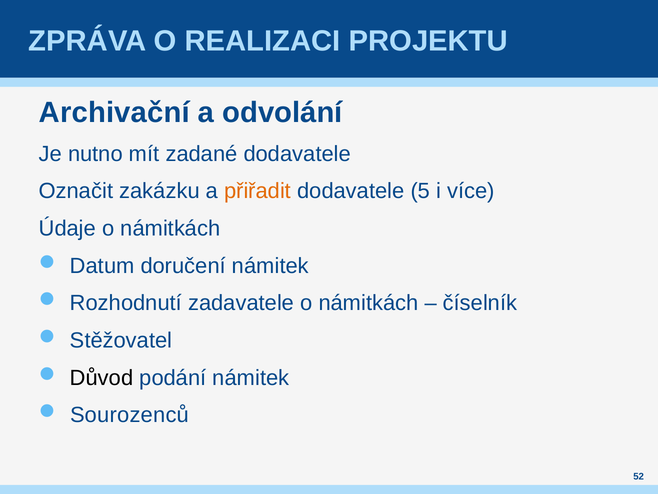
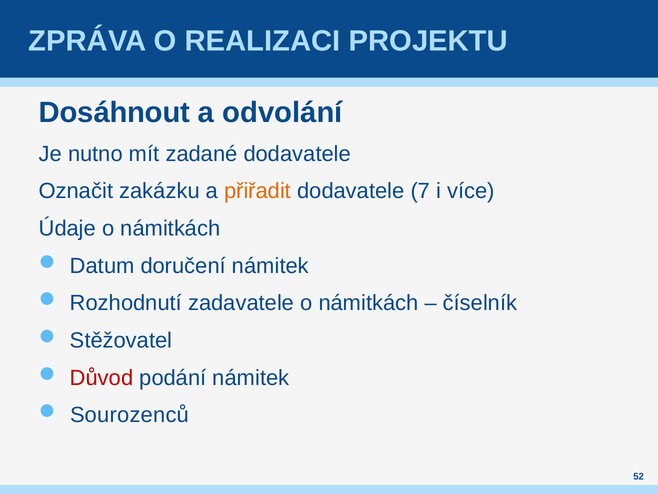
Archivační: Archivační -> Dosáhnout
5: 5 -> 7
Důvod colour: black -> red
